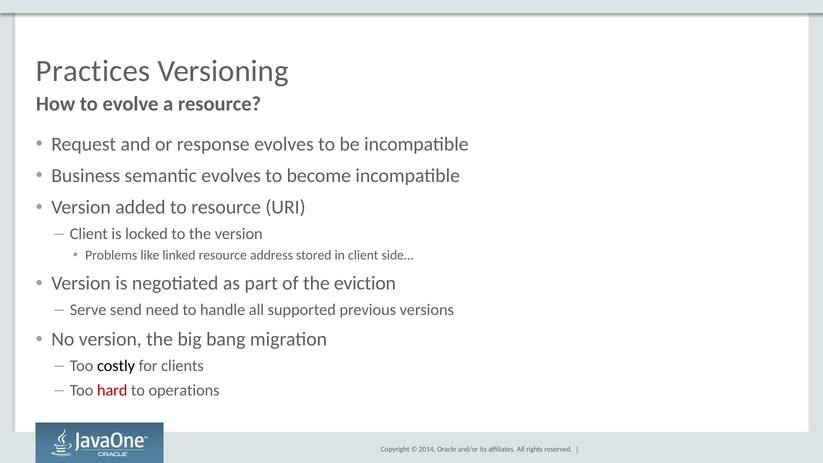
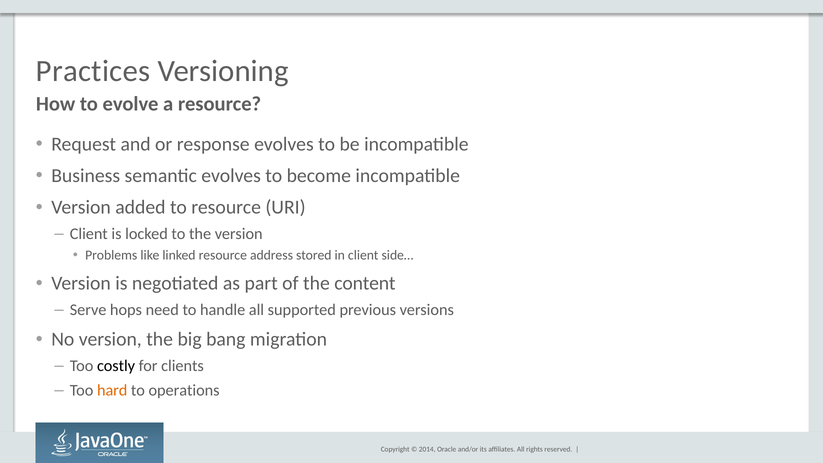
eviction: eviction -> content
send: send -> hops
hard colour: red -> orange
